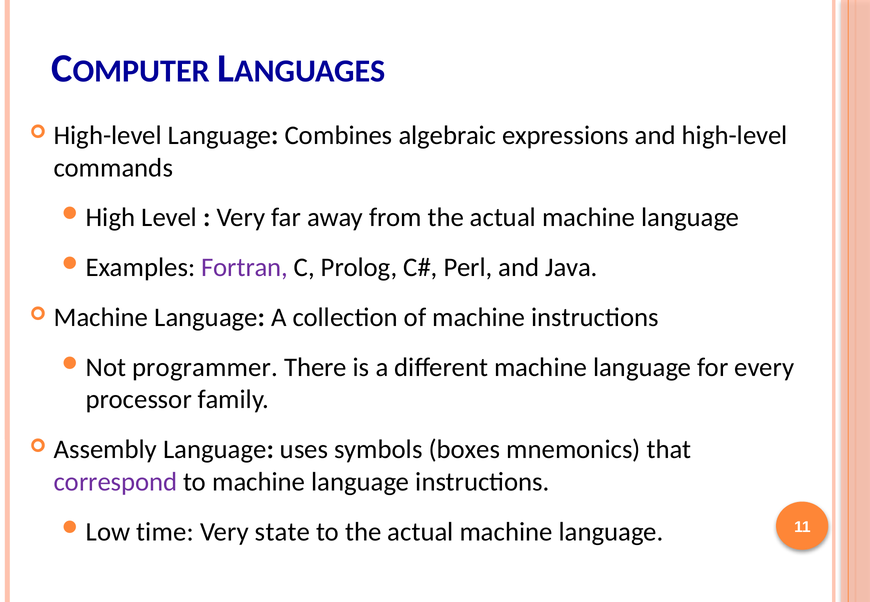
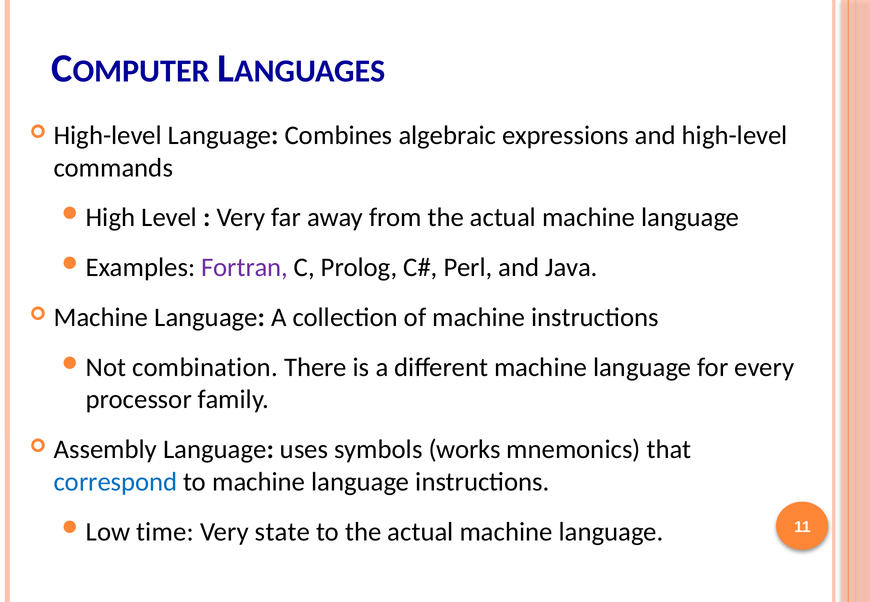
programmer: programmer -> combination
boxes: boxes -> works
correspond colour: purple -> blue
